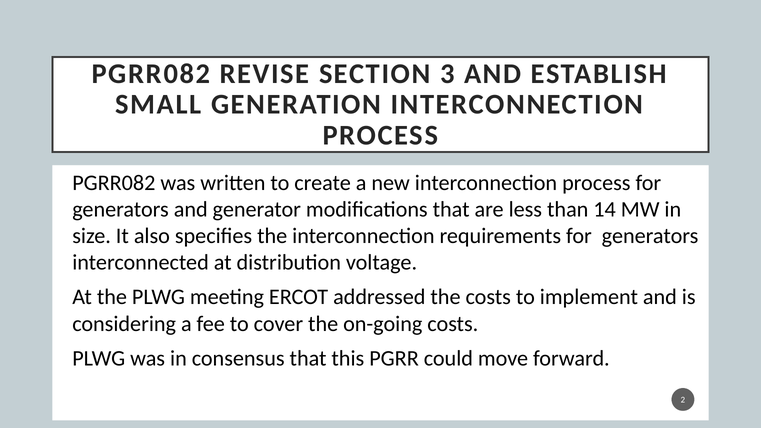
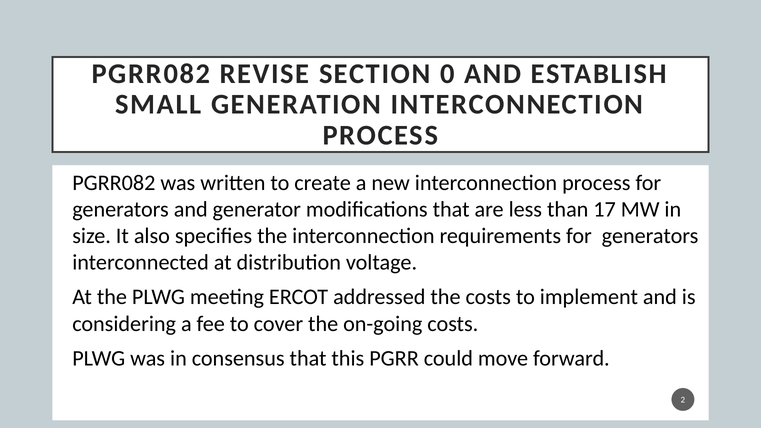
3: 3 -> 0
14: 14 -> 17
